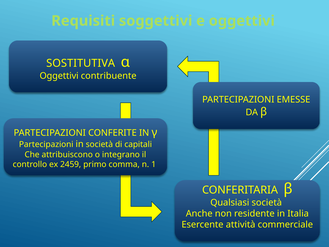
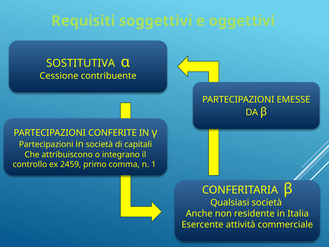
Oggettivi at (59, 76): Oggettivi -> Cessione
